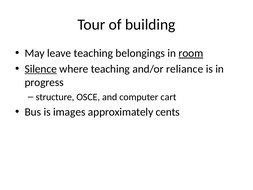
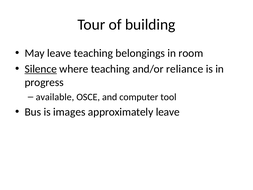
room underline: present -> none
structure: structure -> available
cart: cart -> tool
approximately cents: cents -> leave
